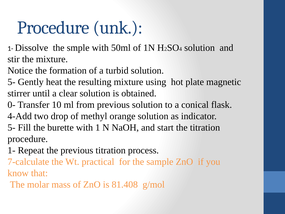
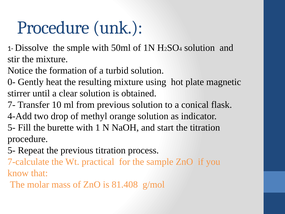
5- at (11, 82): 5- -> 0-
0-: 0- -> 7-
1- at (11, 150): 1- -> 5-
